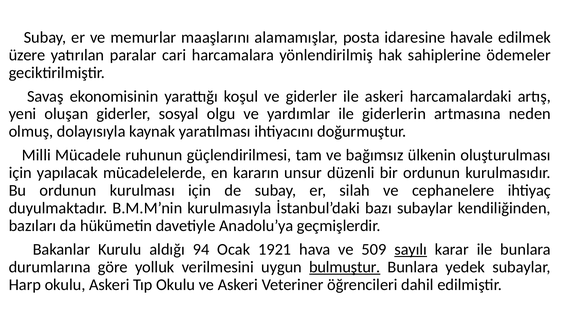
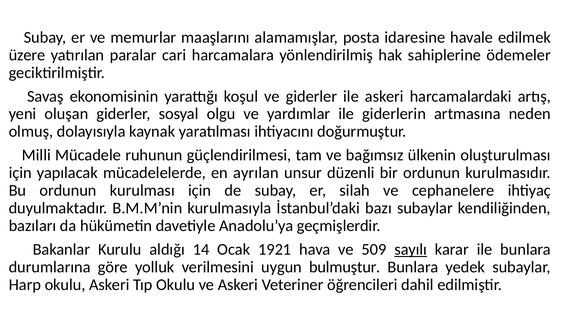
kararın: kararın -> ayrılan
94: 94 -> 14
bulmuştur underline: present -> none
